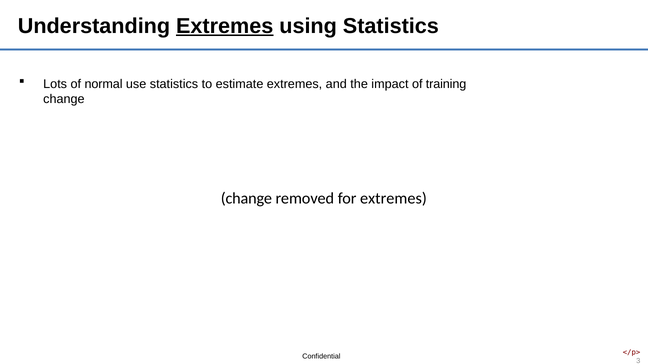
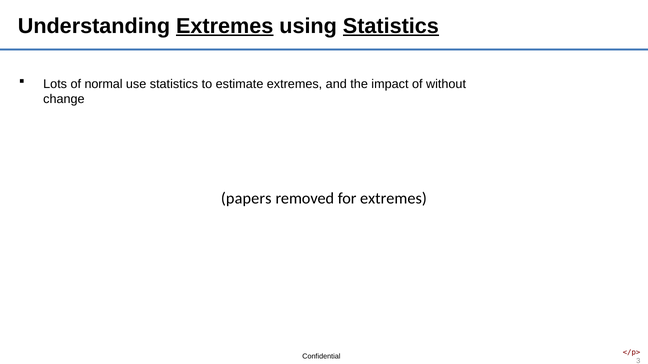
Statistics at (391, 26) underline: none -> present
training: training -> without
change at (246, 199): change -> papers
